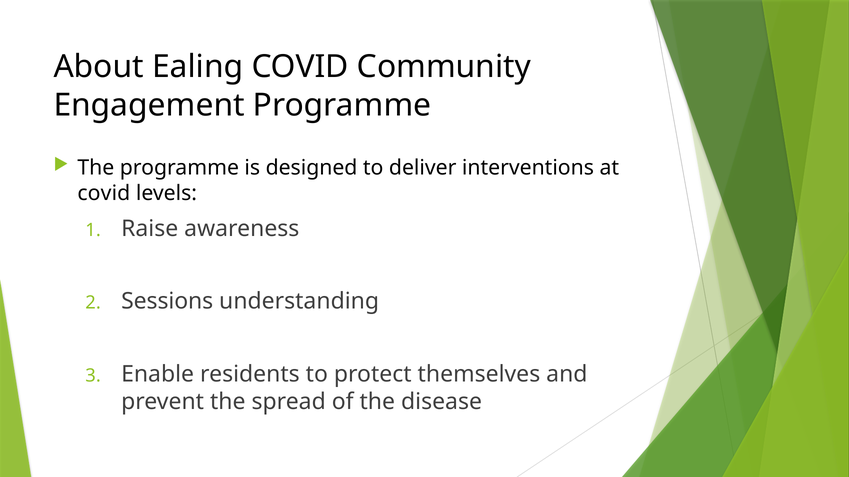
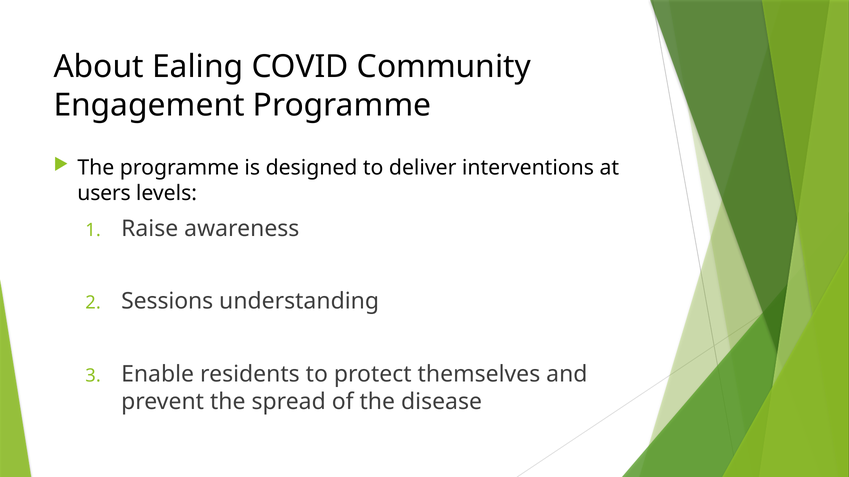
covid at (104, 193): covid -> users
